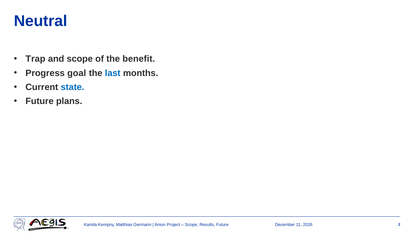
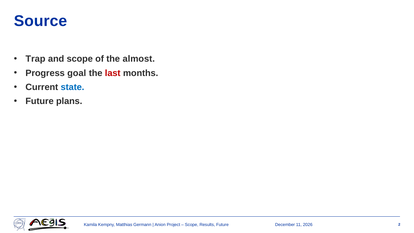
Neutral: Neutral -> Source
benefit: benefit -> almost
last colour: blue -> red
